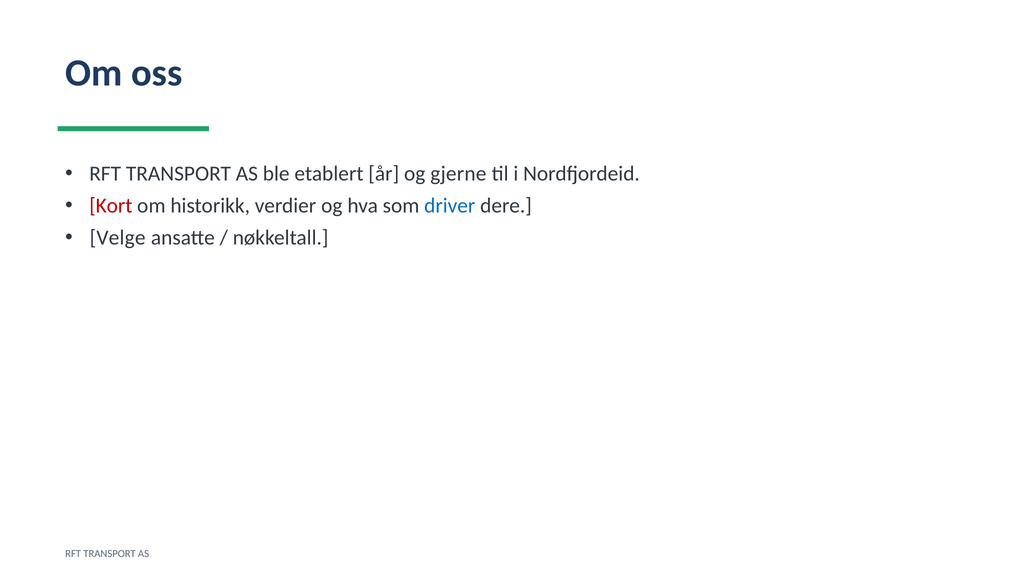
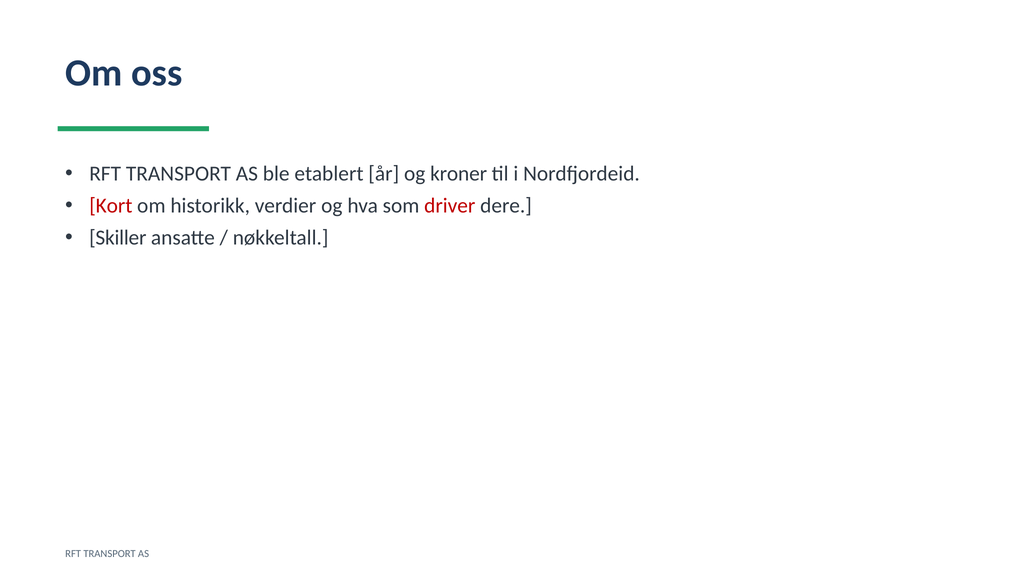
gjerne: gjerne -> kroner
driver colour: blue -> red
Velge: Velge -> Skiller
